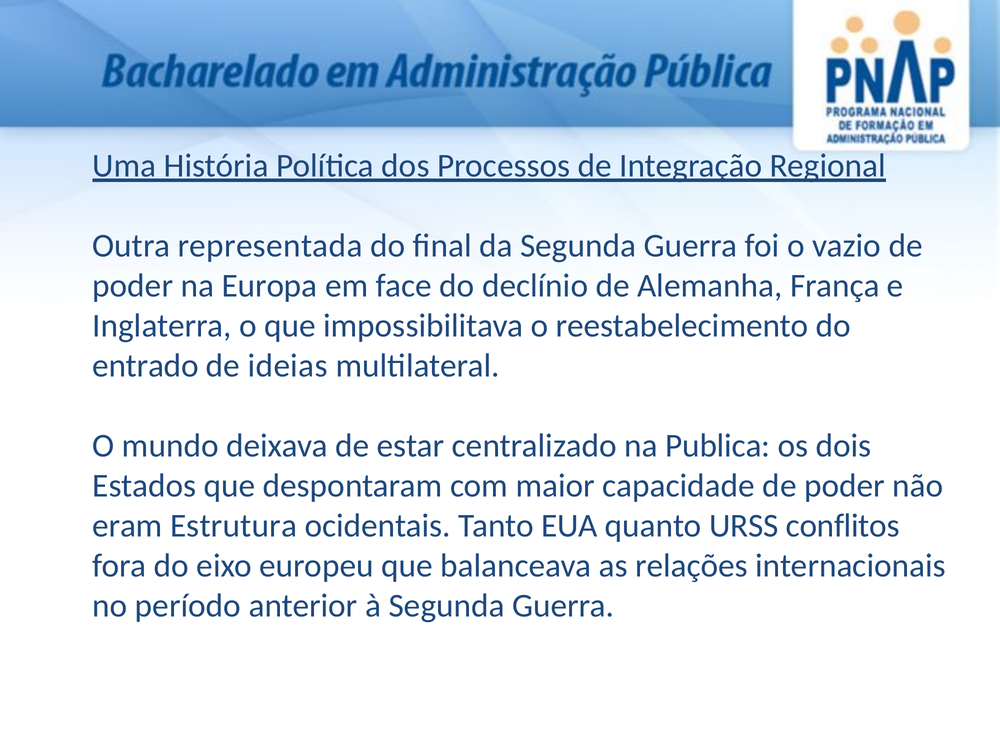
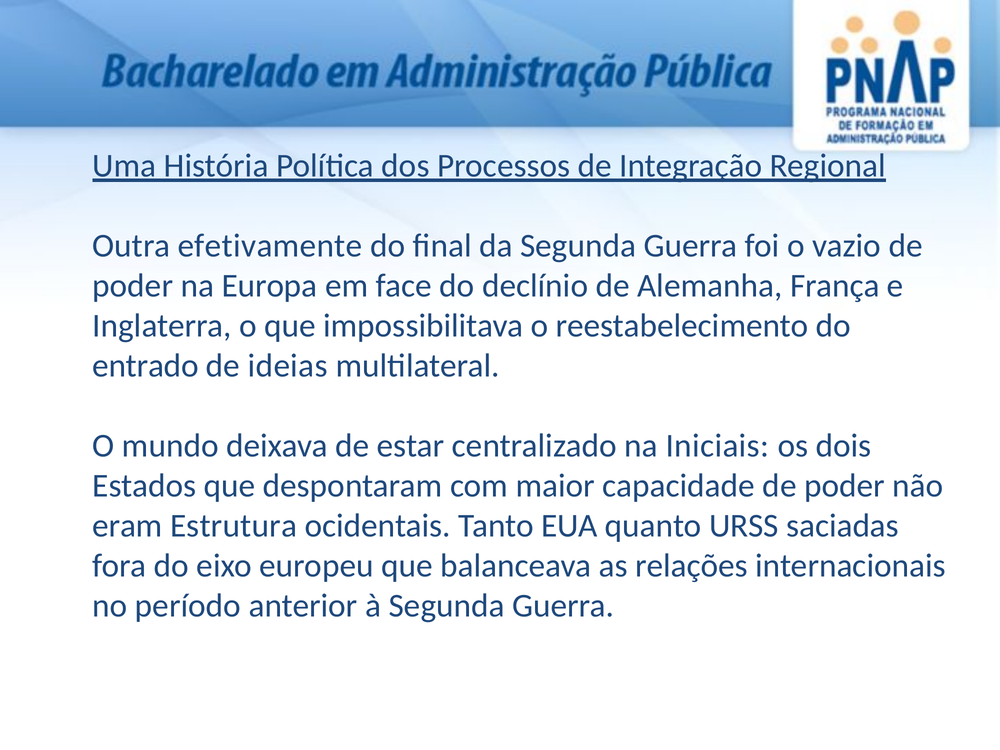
representada: representada -> efetivamente
Publica: Publica -> Iniciais
conflitos: conflitos -> saciadas
